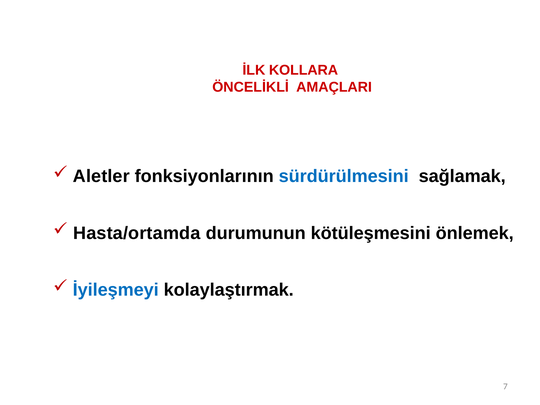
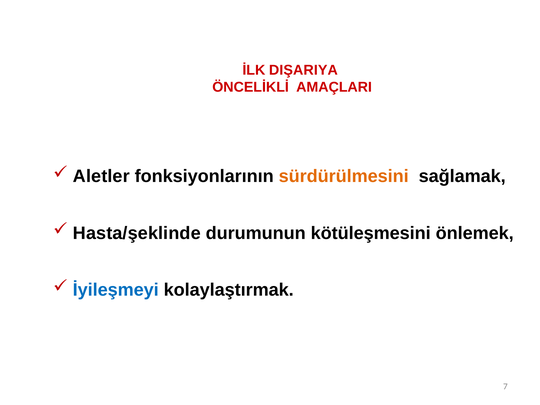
KOLLARA: KOLLARA -> DIŞARIYA
sürdürülmesini colour: blue -> orange
Hasta/ortamda: Hasta/ortamda -> Hasta/şeklinde
